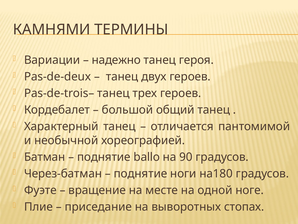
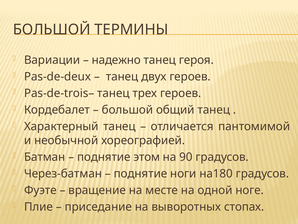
КАМНЯМИ at (52, 30): КАМНЯМИ -> БОЛЬШОЙ
ballo: ballo -> этом
